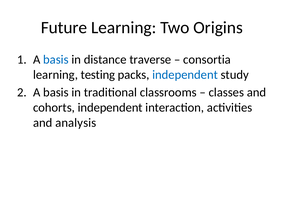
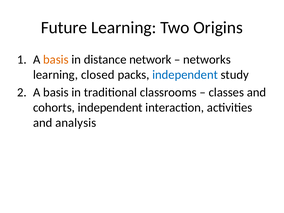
basis at (56, 60) colour: blue -> orange
traverse: traverse -> network
consortia: consortia -> networks
testing: testing -> closed
